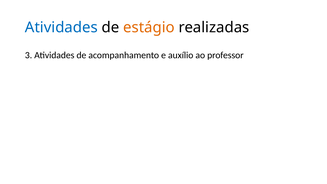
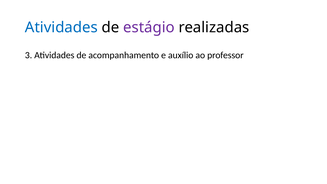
estágio colour: orange -> purple
